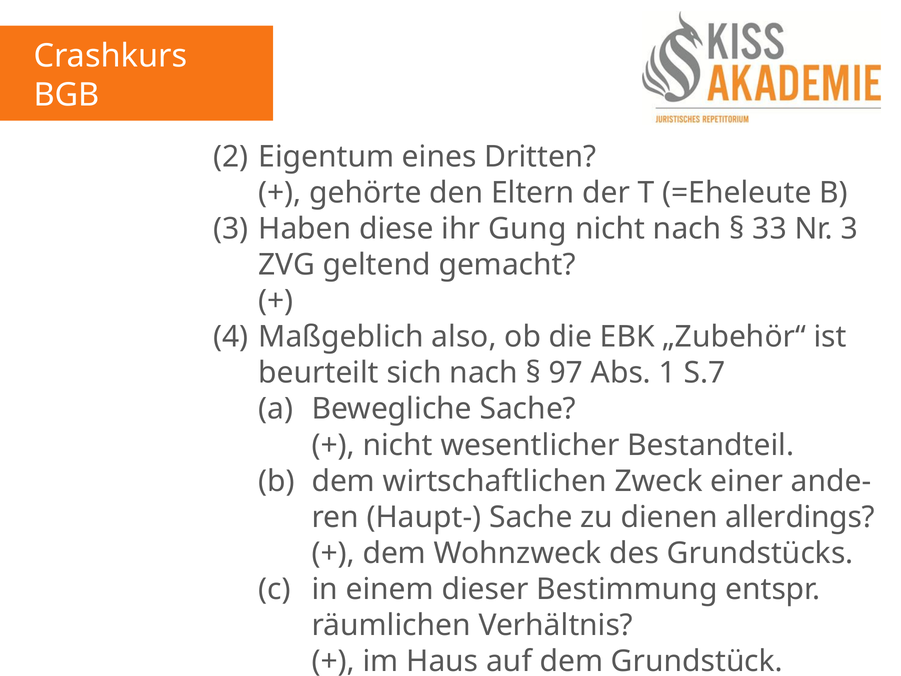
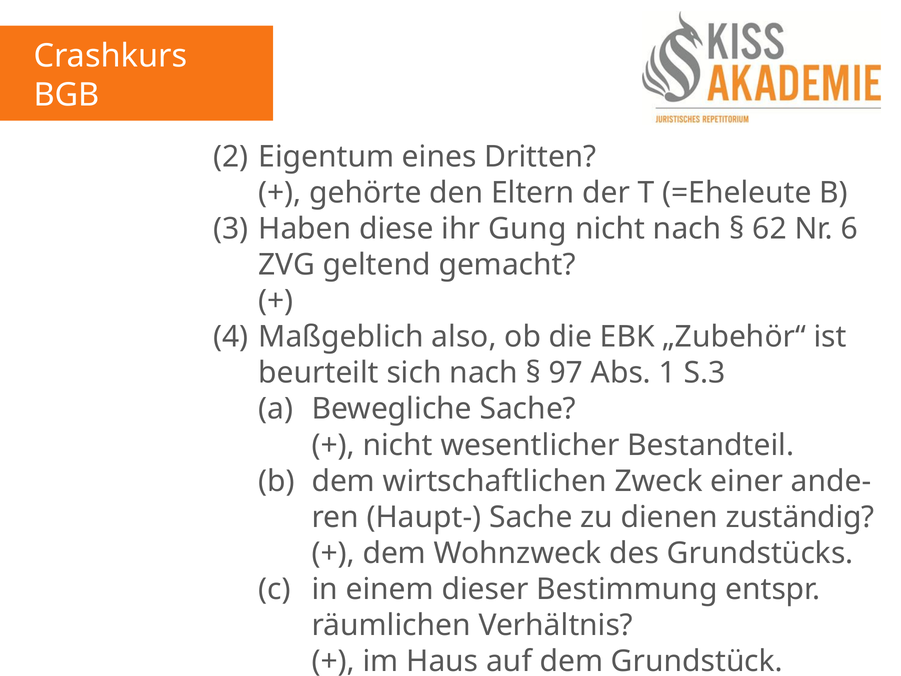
33: 33 -> 62
Nr 3: 3 -> 6
S.7: S.7 -> S.3
allerdings: allerdings -> zuständig
